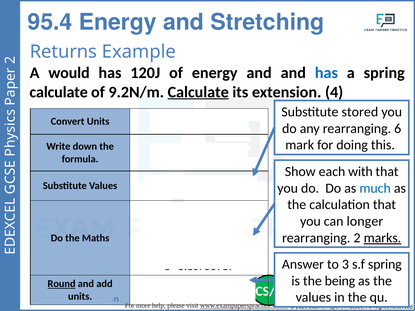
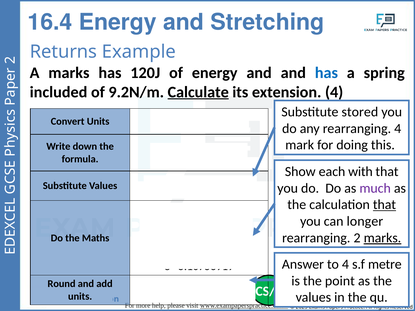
95.4: 95.4 -> 16.4
A would: would -> marks
calculate at (59, 92): calculate -> included
rearranging 6: 6 -> 4
much colour: blue -> purple
that at (385, 205) underline: none -> present
to 3: 3 -> 4
s.f spring: spring -> metre
being: being -> point
Round underline: present -> none
